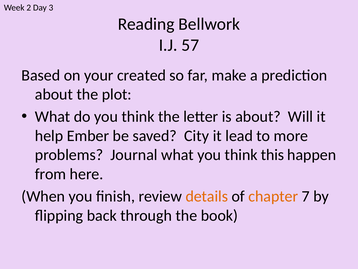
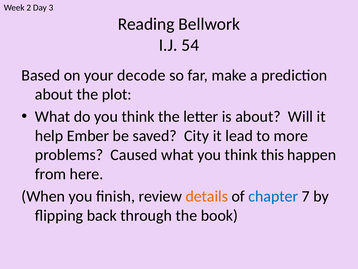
57: 57 -> 54
created: created -> decode
Journal: Journal -> Caused
chapter colour: orange -> blue
